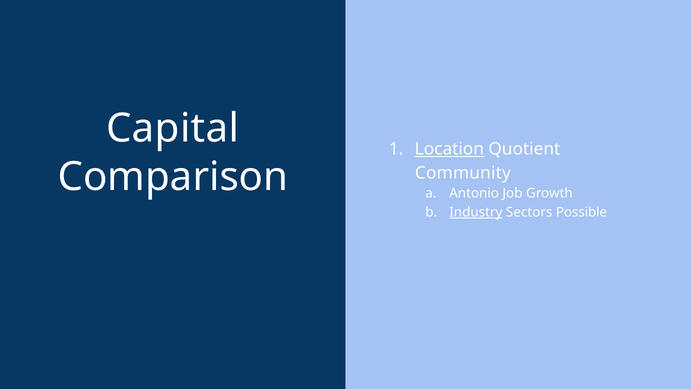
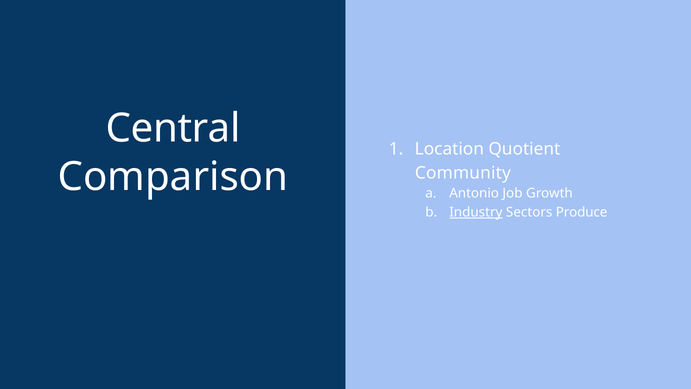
Capital: Capital -> Central
Location underline: present -> none
Possible: Possible -> Produce
